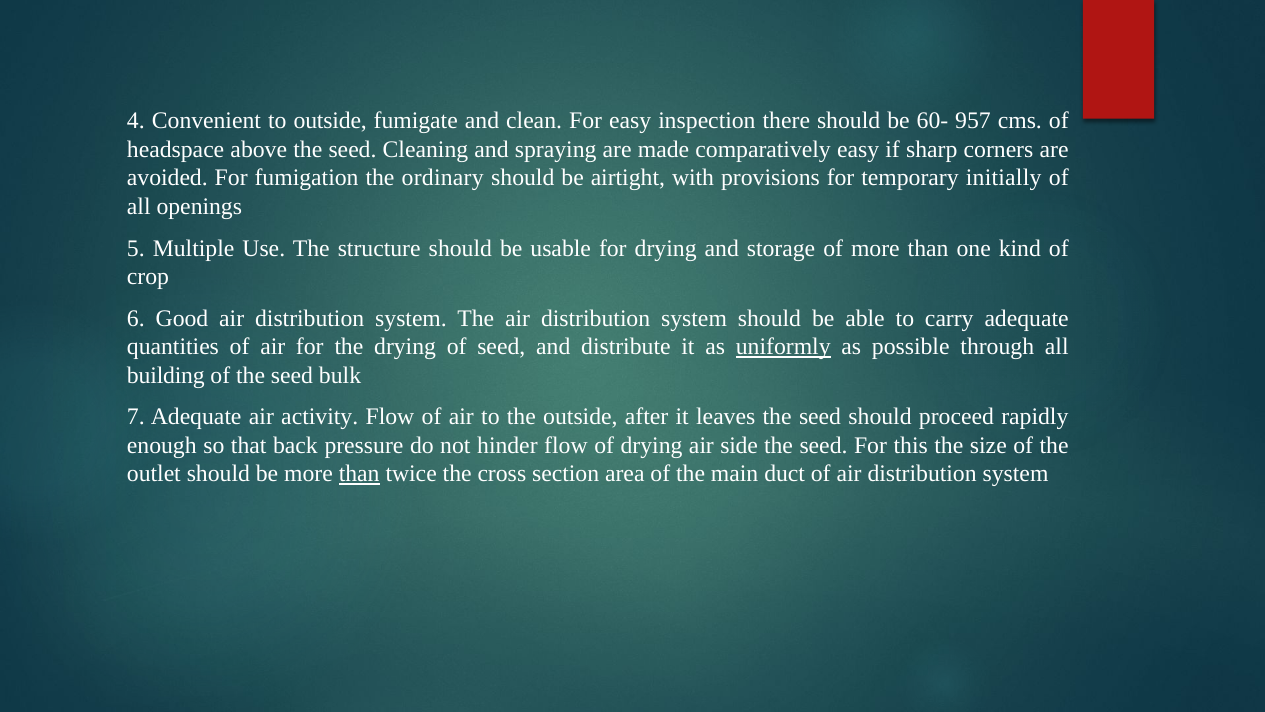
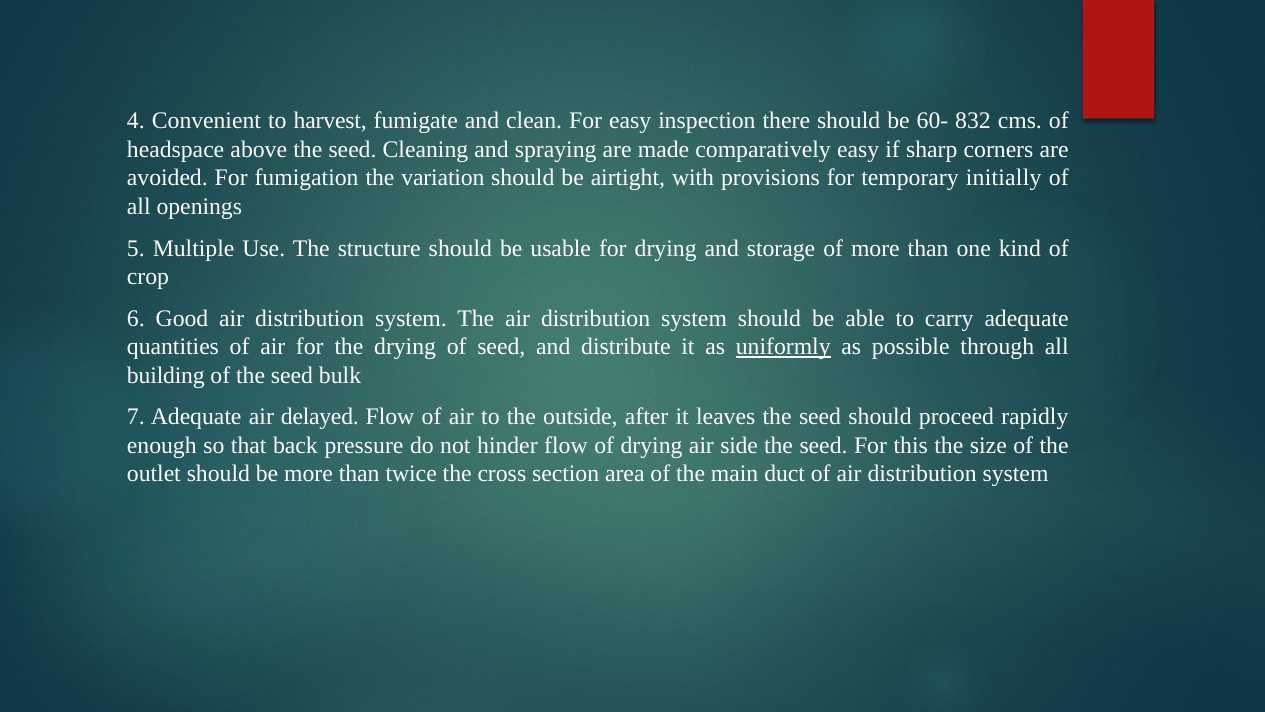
to outside: outside -> harvest
957: 957 -> 832
ordinary: ordinary -> variation
activity: activity -> delayed
than at (359, 474) underline: present -> none
